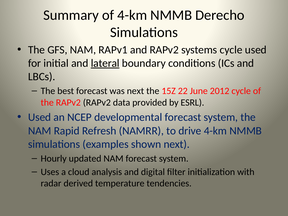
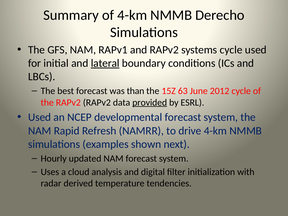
was next: next -> than
22: 22 -> 63
provided underline: none -> present
